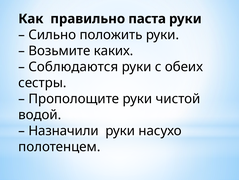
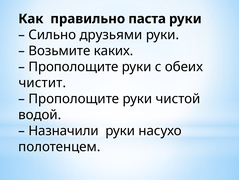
положить: положить -> друзьями
Соблюдаются at (73, 67): Соблюдаются -> Прополощите
сестры: сестры -> чистит
